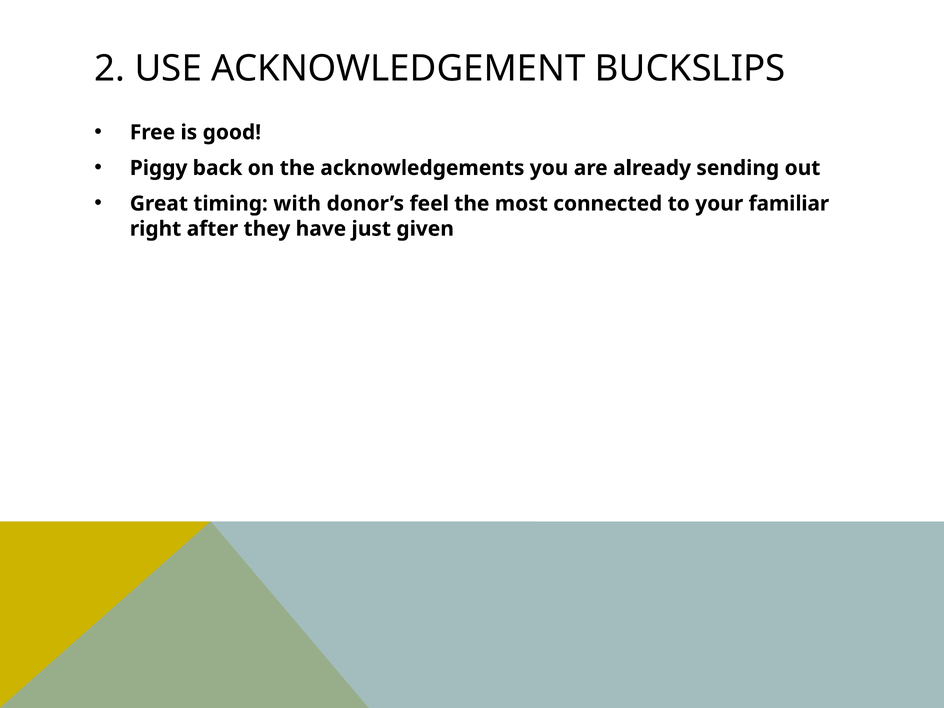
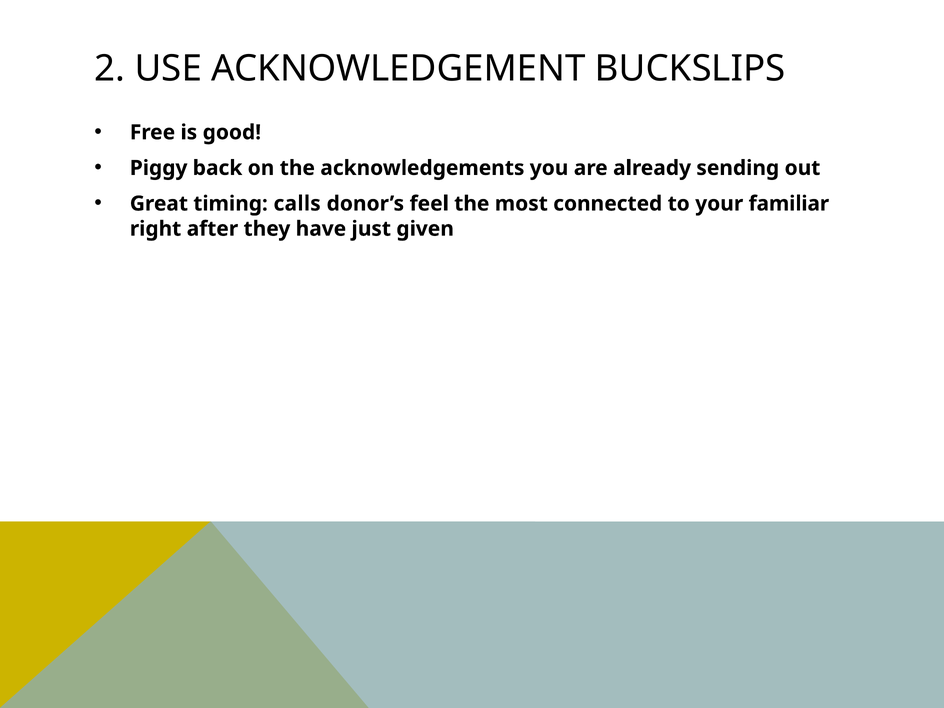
with: with -> calls
